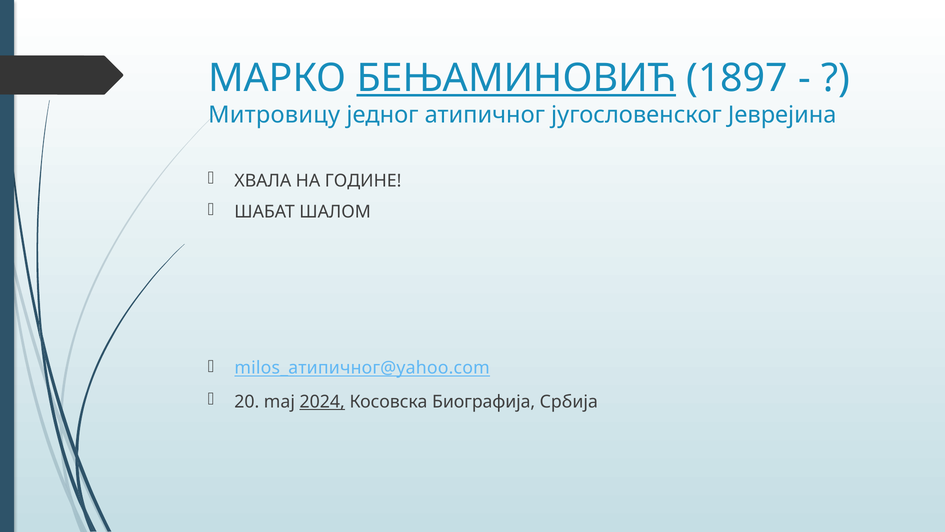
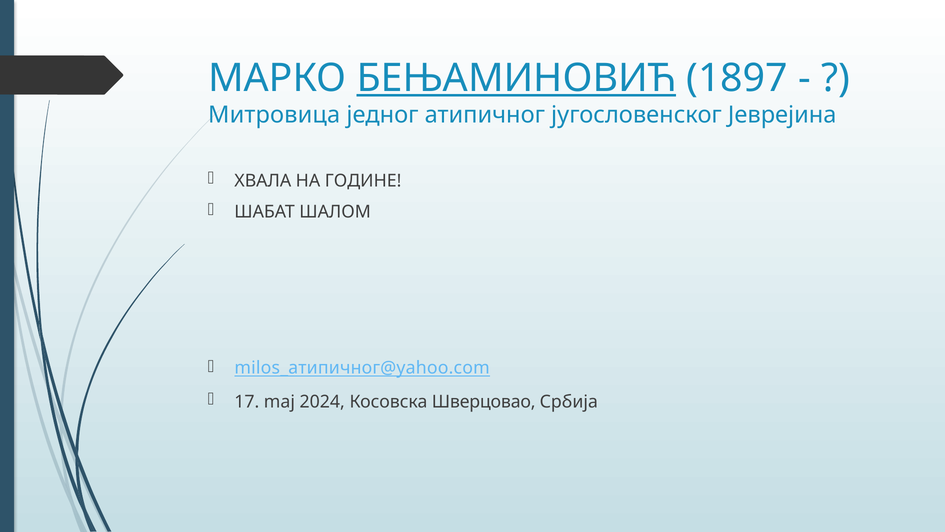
Митровицу: Митровицу -> Митровица
20: 20 -> 17
2024 underline: present -> none
Биографија: Биографија -> Шверцовао
